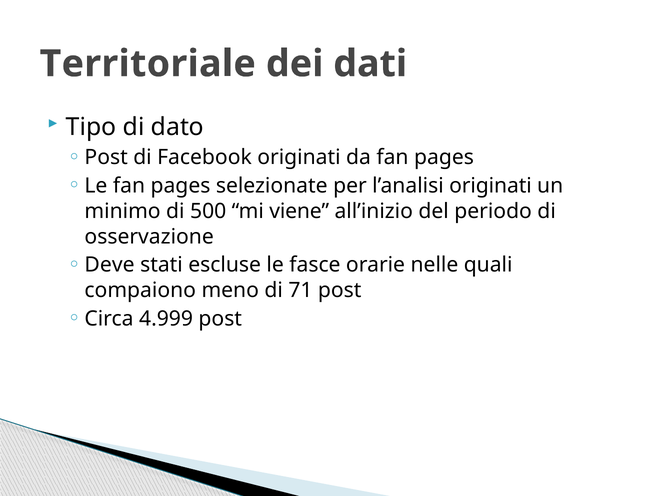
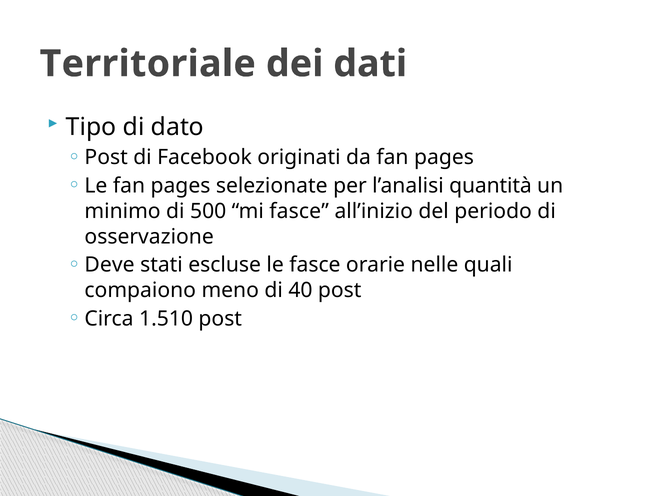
l’analisi originati: originati -> quantità
mi viene: viene -> fasce
71: 71 -> 40
4.999: 4.999 -> 1.510
